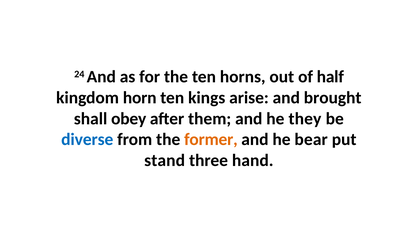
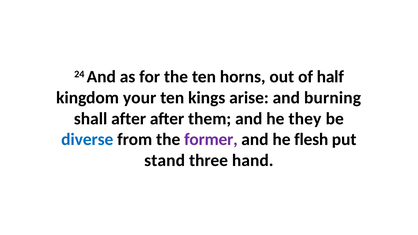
horn: horn -> your
brought: brought -> burning
shall obey: obey -> after
former colour: orange -> purple
bear: bear -> flesh
